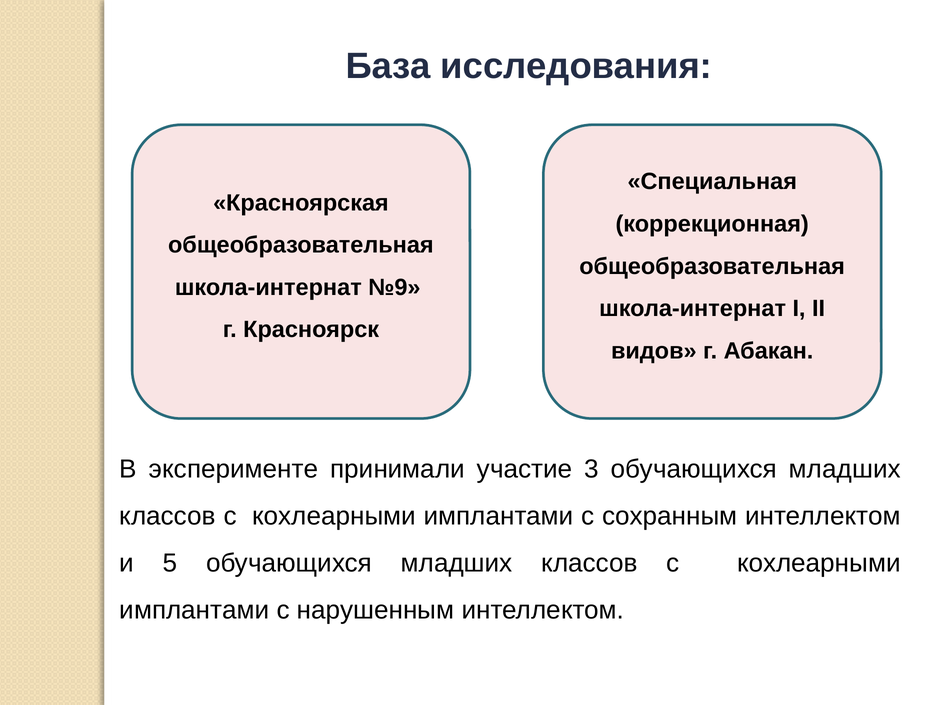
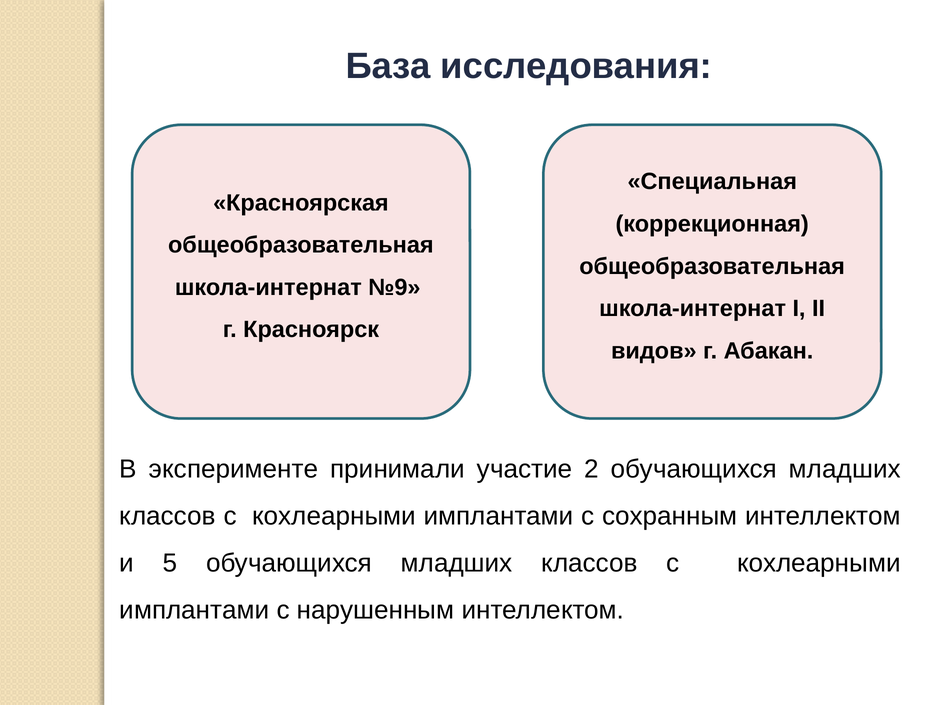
3: 3 -> 2
